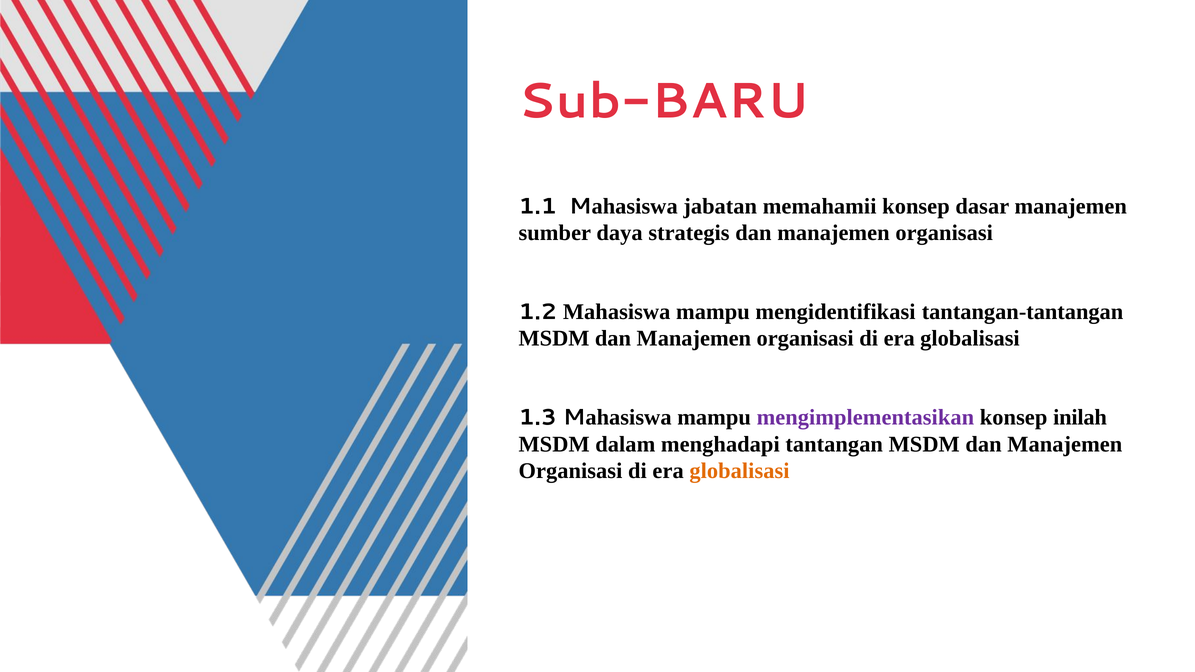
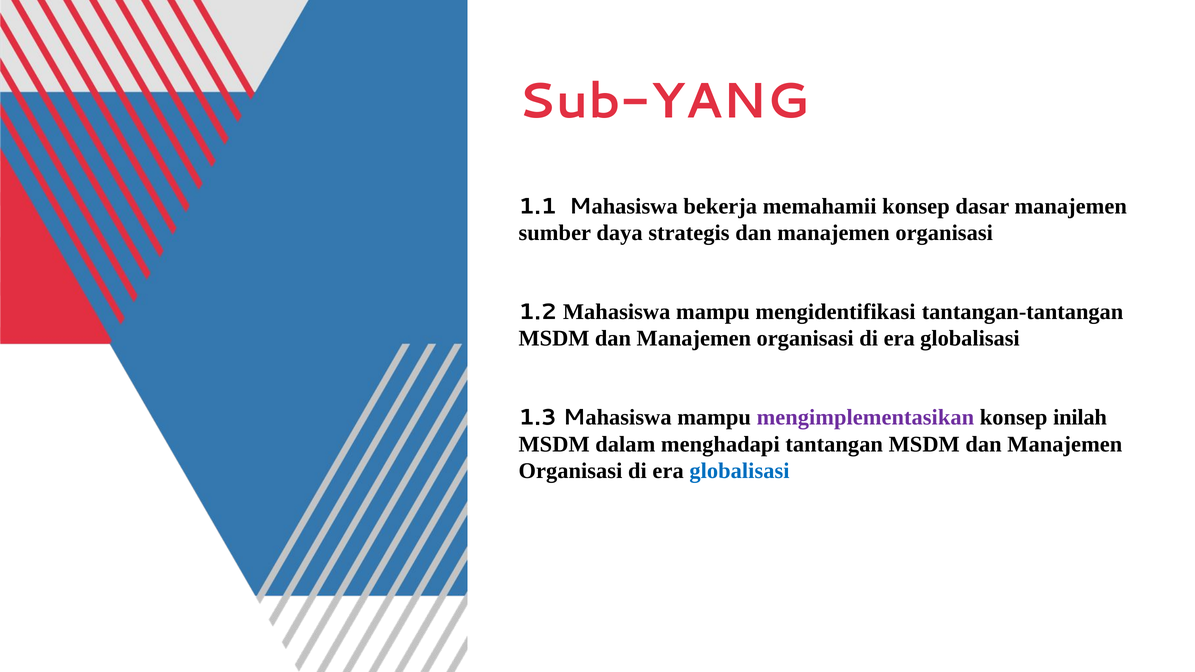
Sub-BARU: Sub-BARU -> Sub-YANG
jabatan: jabatan -> bekerja
globalisasi at (739, 471) colour: orange -> blue
